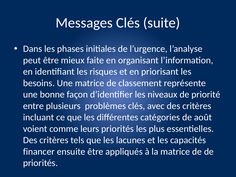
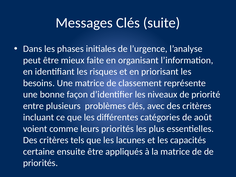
financer: financer -> certaine
